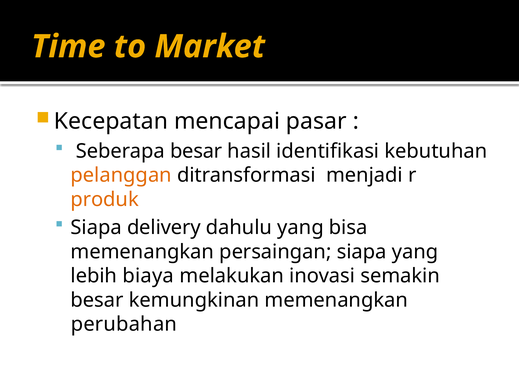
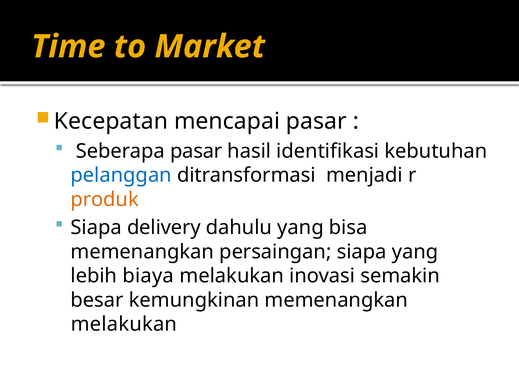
Seberapa besar: besar -> pasar
pelanggan colour: orange -> blue
perubahan at (124, 324): perubahan -> melakukan
